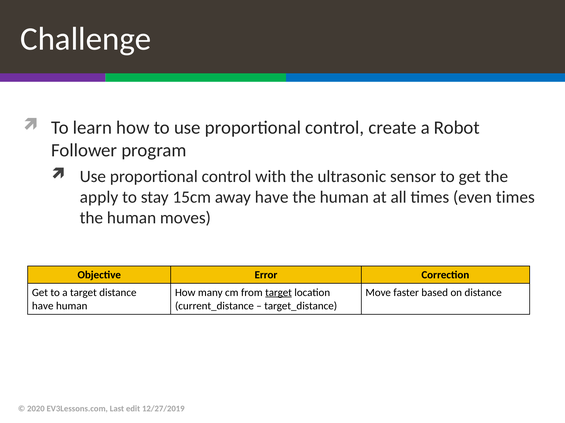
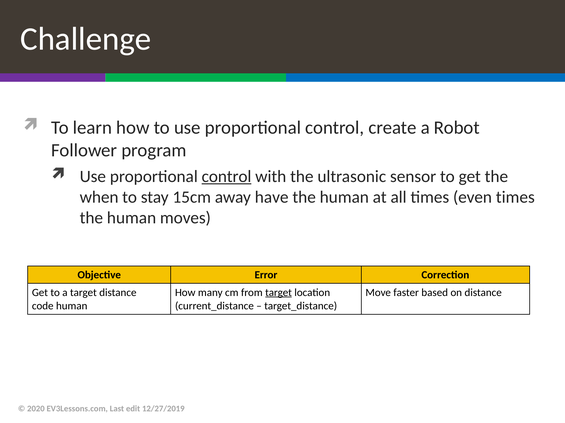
control at (227, 177) underline: none -> present
apply: apply -> when
have at (43, 306): have -> code
